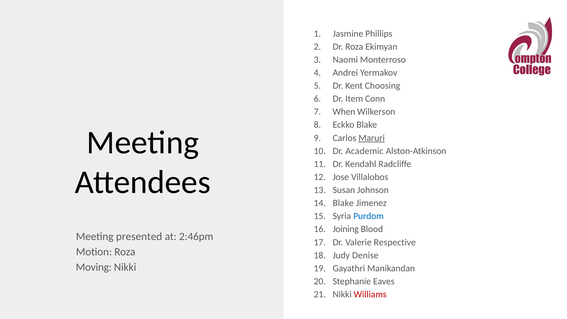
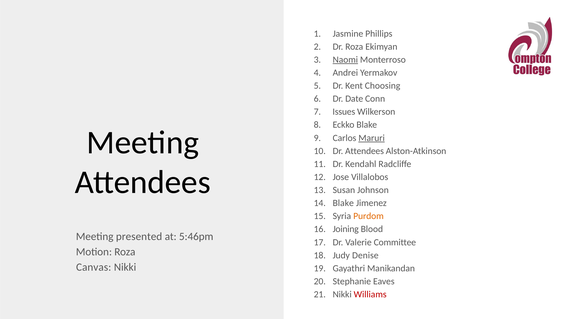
Naomi underline: none -> present
Item: Item -> Date
When: When -> Issues
Dr Academic: Academic -> Attendees
Purdom colour: blue -> orange
2:46pm: 2:46pm -> 5:46pm
Respective: Respective -> Committee
Moving: Moving -> Canvas
